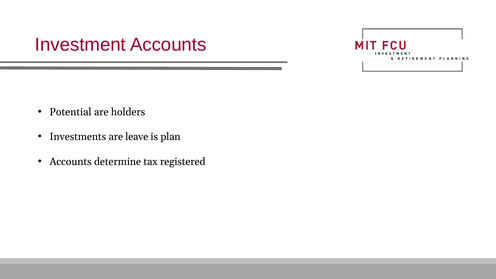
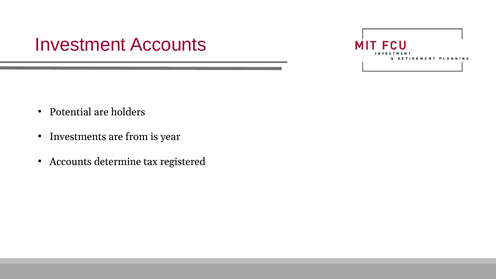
leave: leave -> from
plan: plan -> year
